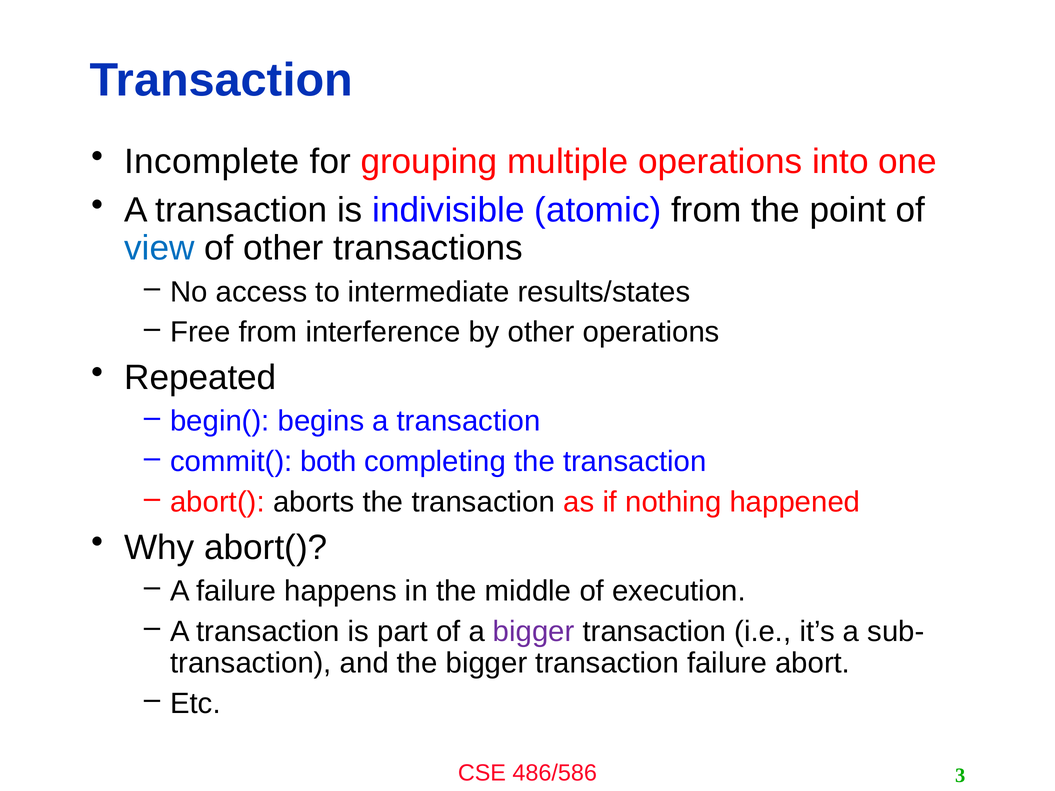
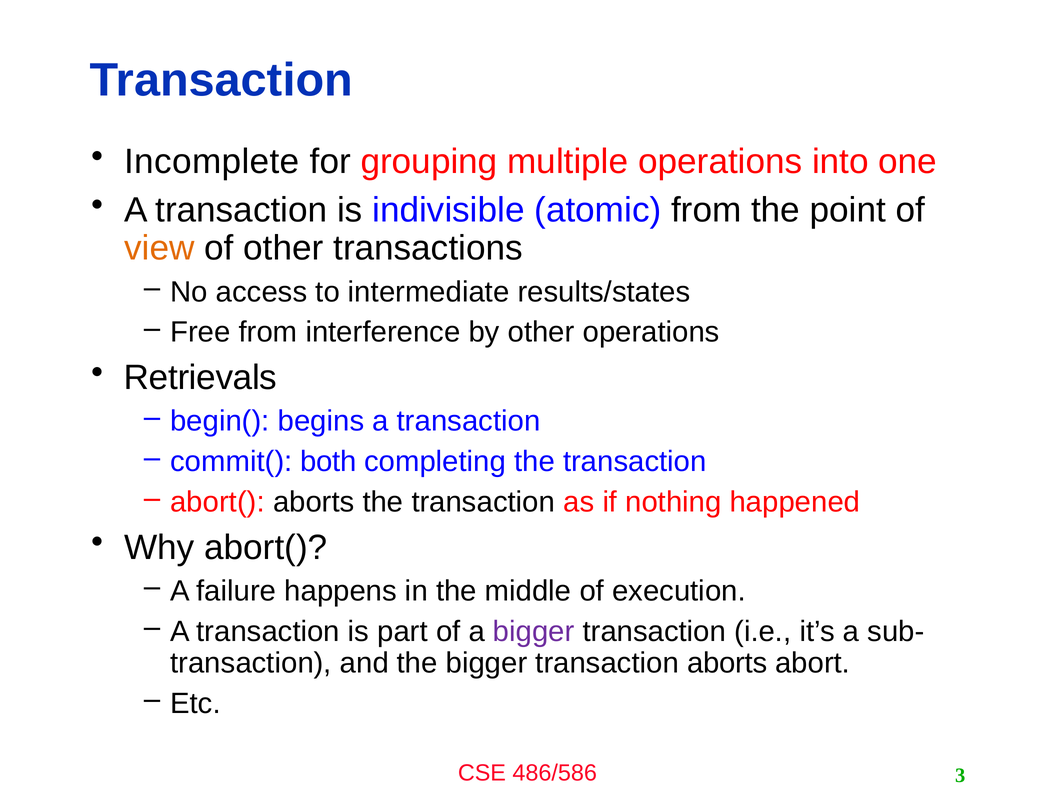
view colour: blue -> orange
Repeated: Repeated -> Retrievals
transaction failure: failure -> aborts
